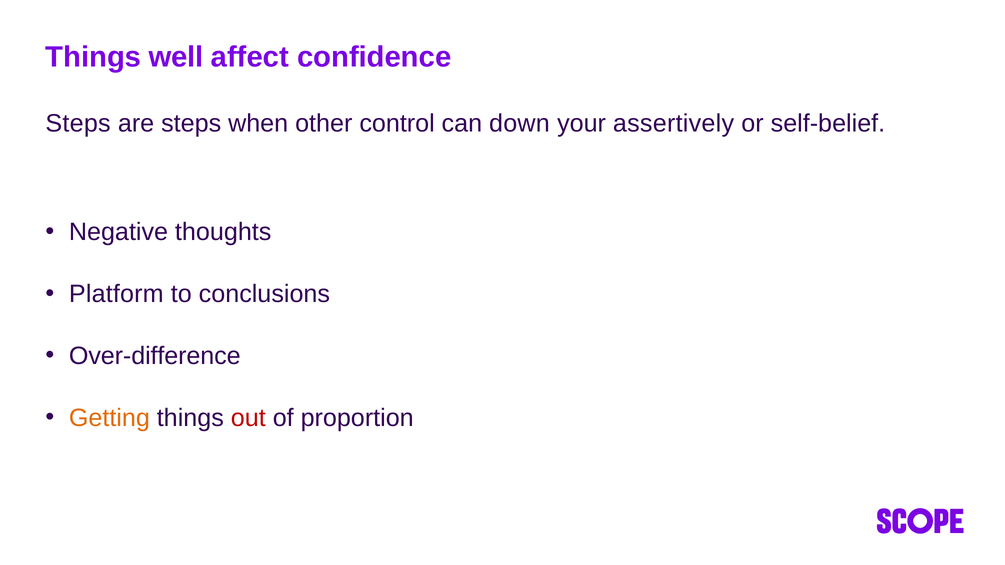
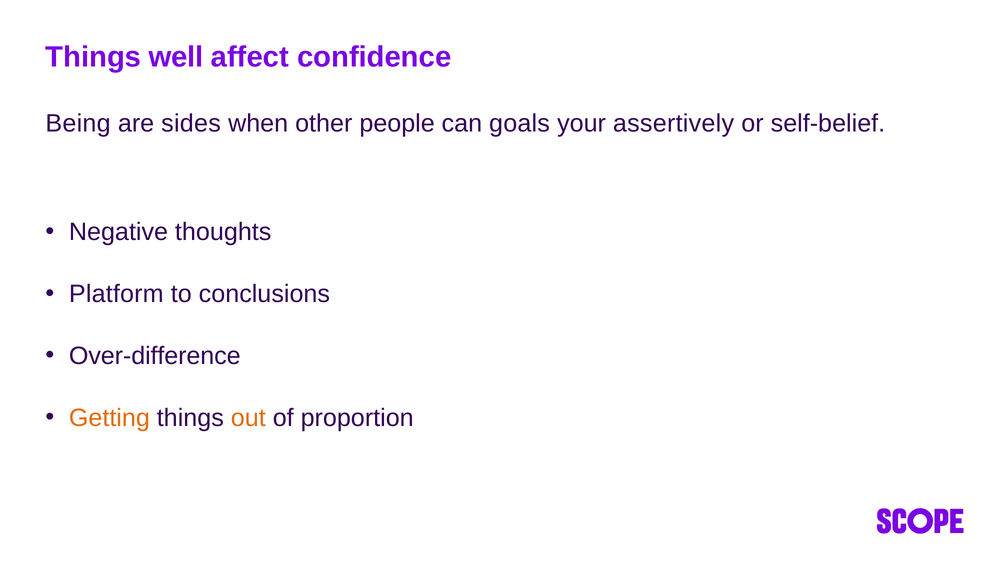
Steps at (78, 123): Steps -> Being
are steps: steps -> sides
control: control -> people
down: down -> goals
out colour: red -> orange
